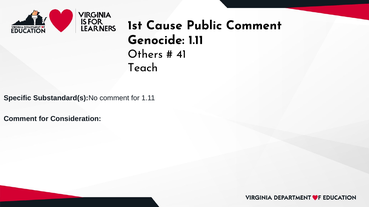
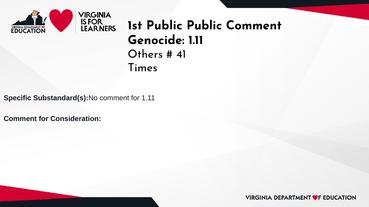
1st Cause: Cause -> Public
Teach: Teach -> Times
